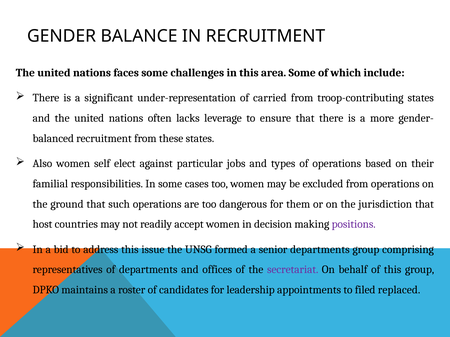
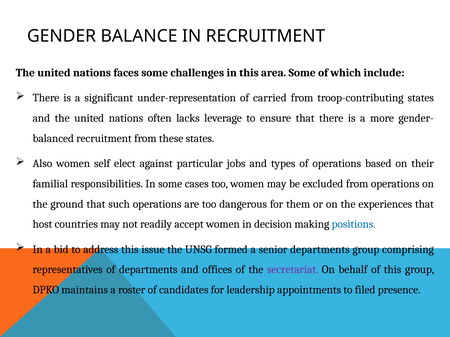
jurisdiction: jurisdiction -> experiences
positions colour: purple -> blue
replaced: replaced -> presence
